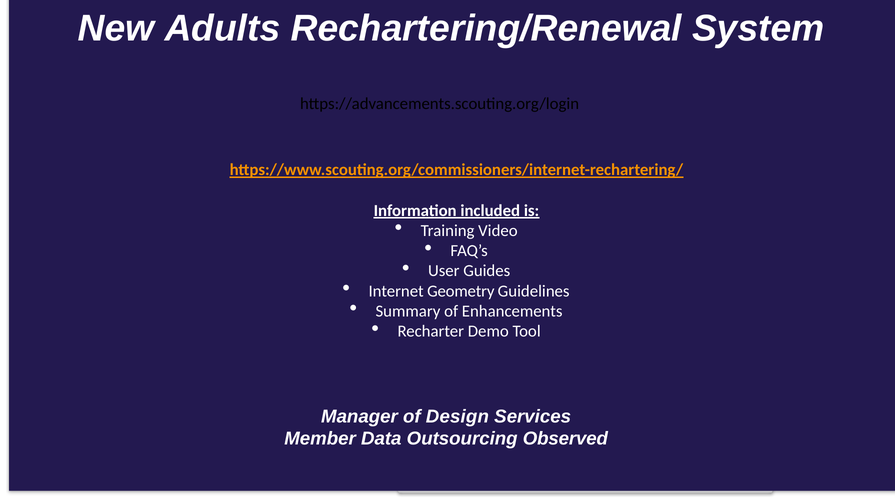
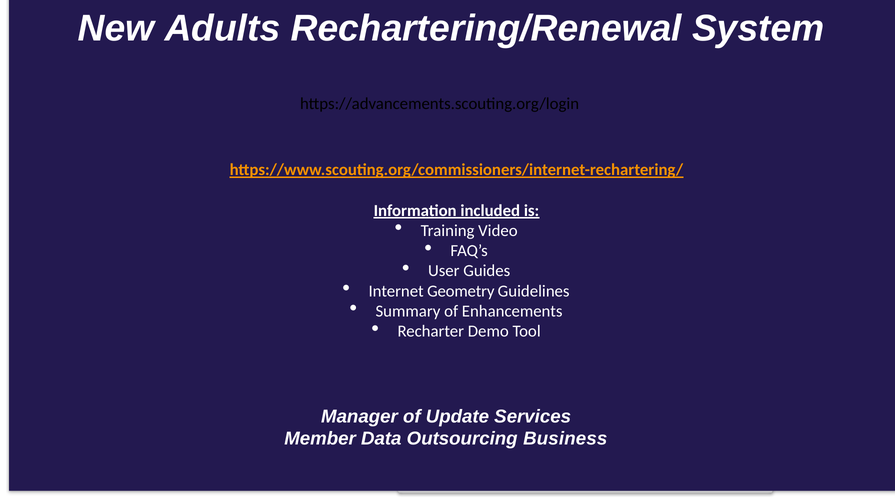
Design: Design -> Update
Observed: Observed -> Business
